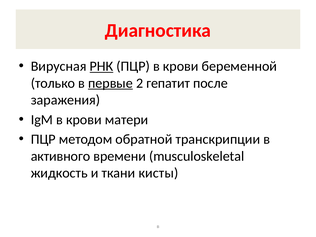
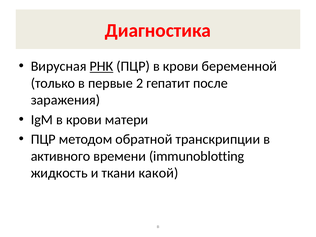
первые underline: present -> none
musculoskeletal: musculoskeletal -> immunoblotting
кисты: кисты -> какой
